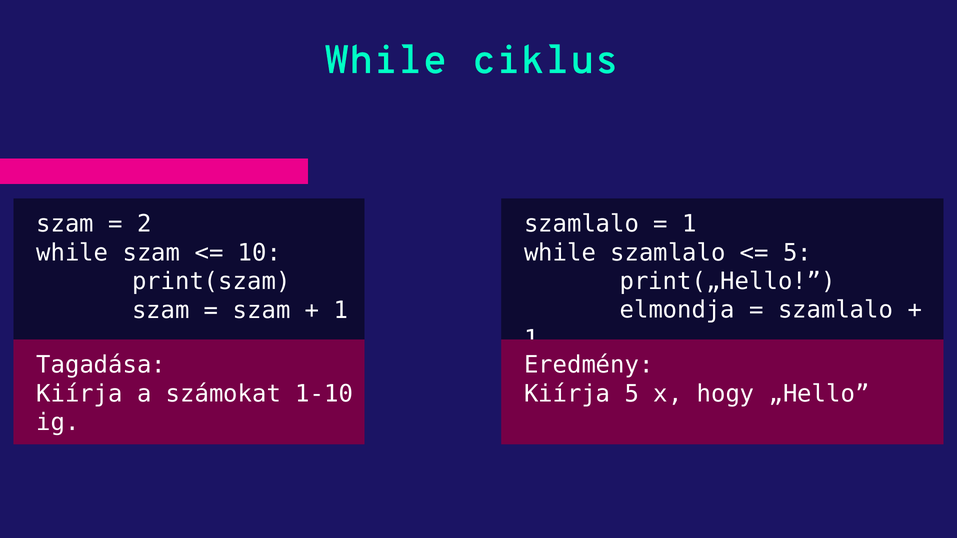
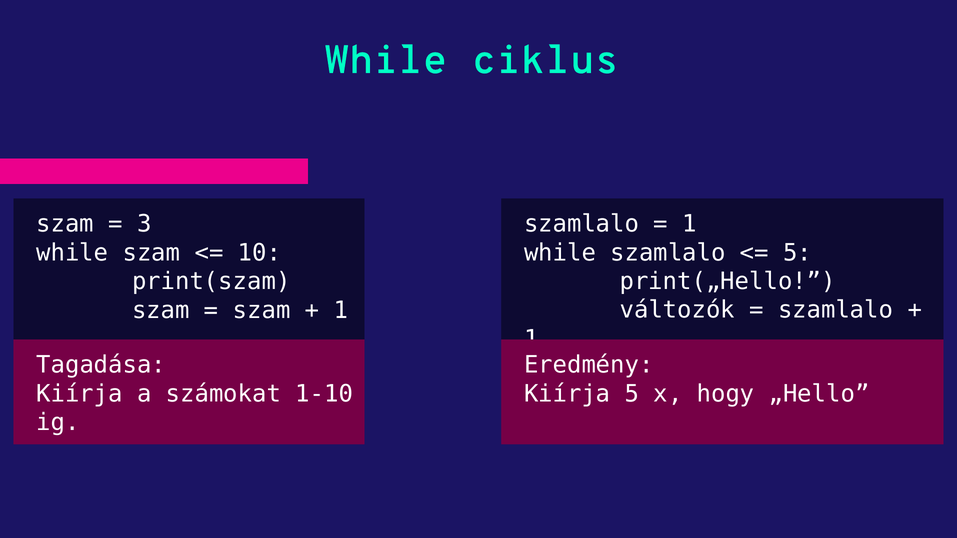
2: 2 -> 3
elmondja: elmondja -> változók
